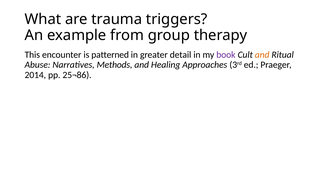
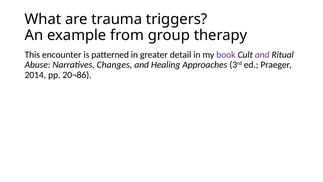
and at (262, 55) colour: orange -> purple
Methods: Methods -> Changes
25¬86: 25¬86 -> 20¬86
